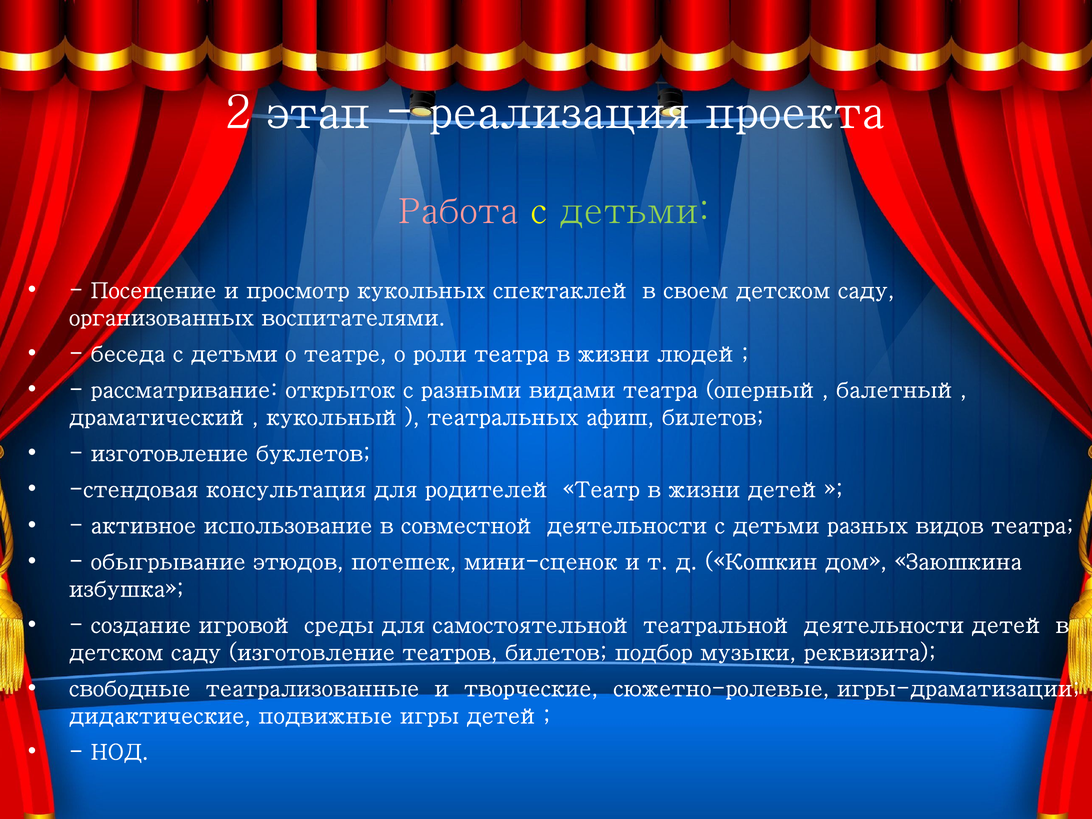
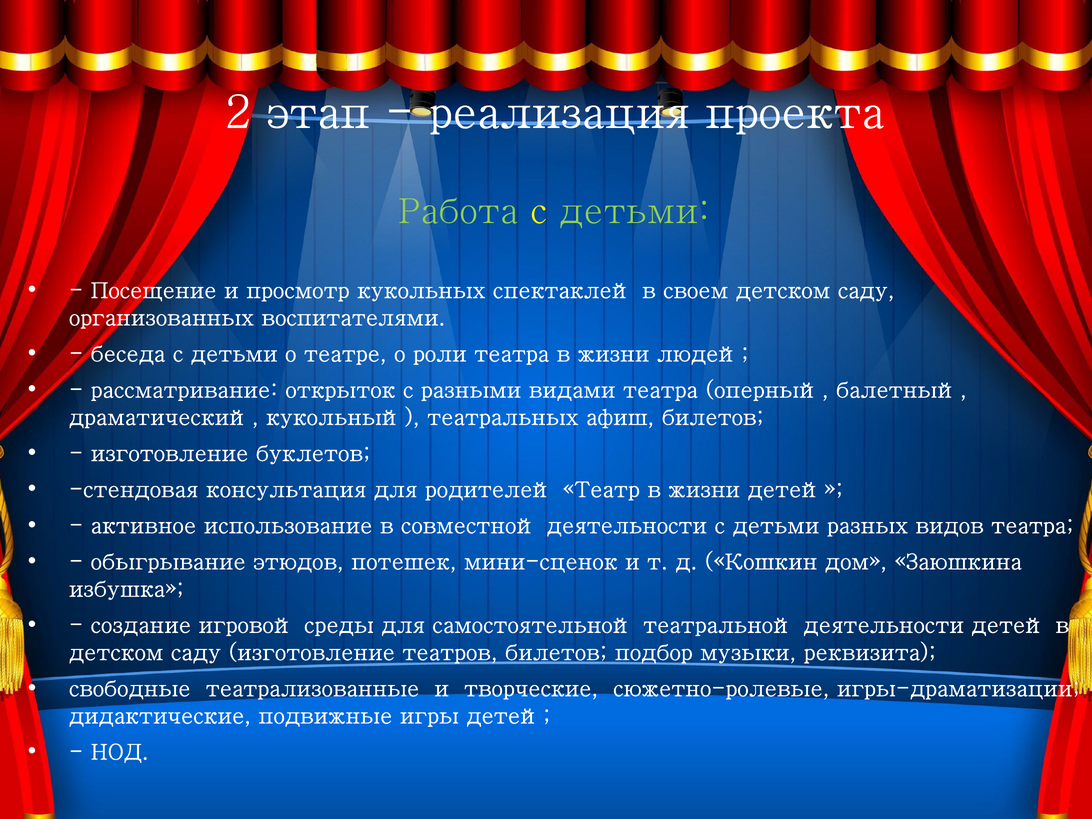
Работа colour: pink -> light green
